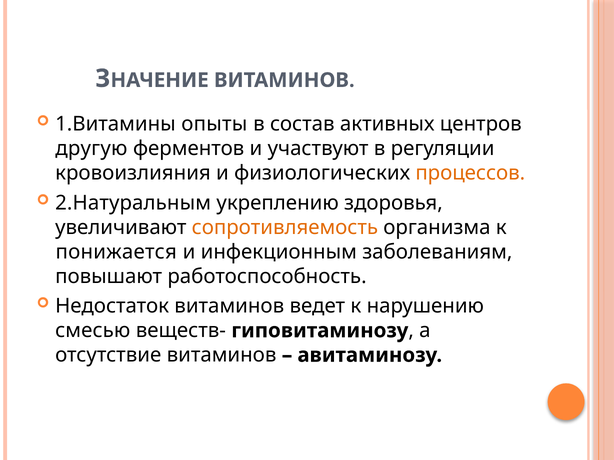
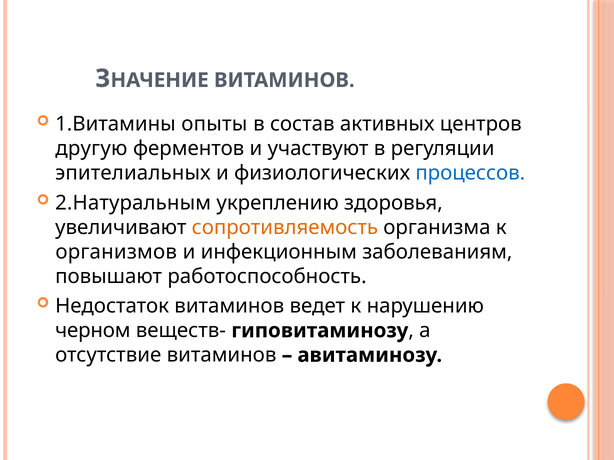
кровоизлияния: кровоизлияния -> эпителиальных
процессов colour: orange -> blue
понижается: понижается -> организмов
смесью: смесью -> черном
